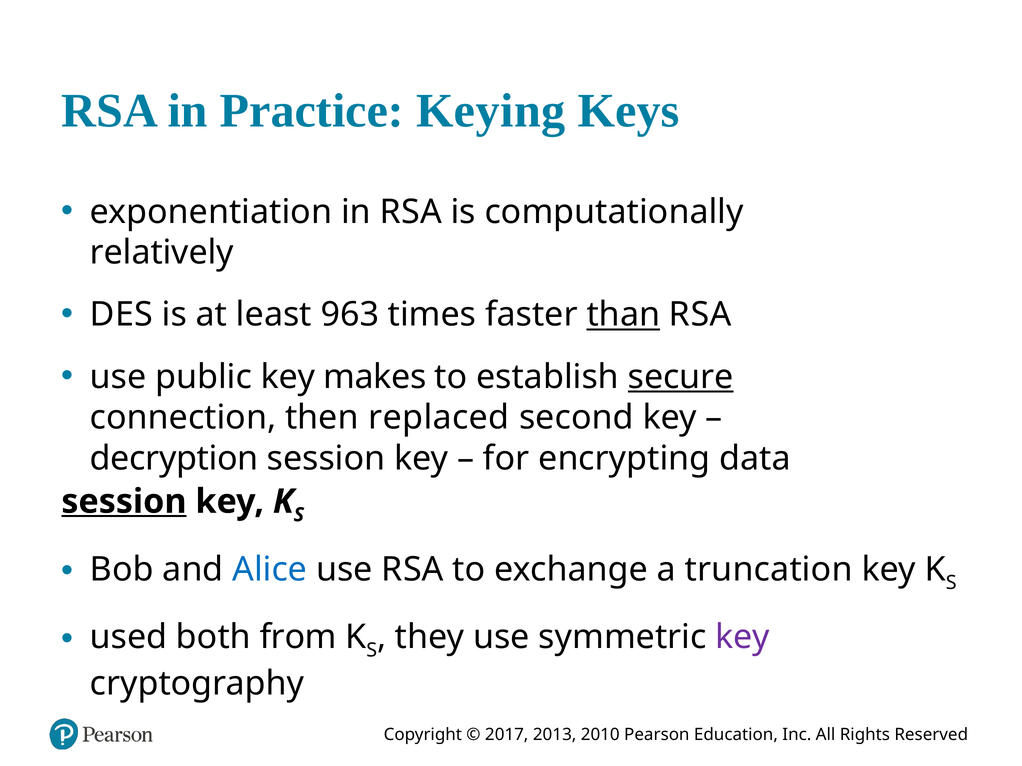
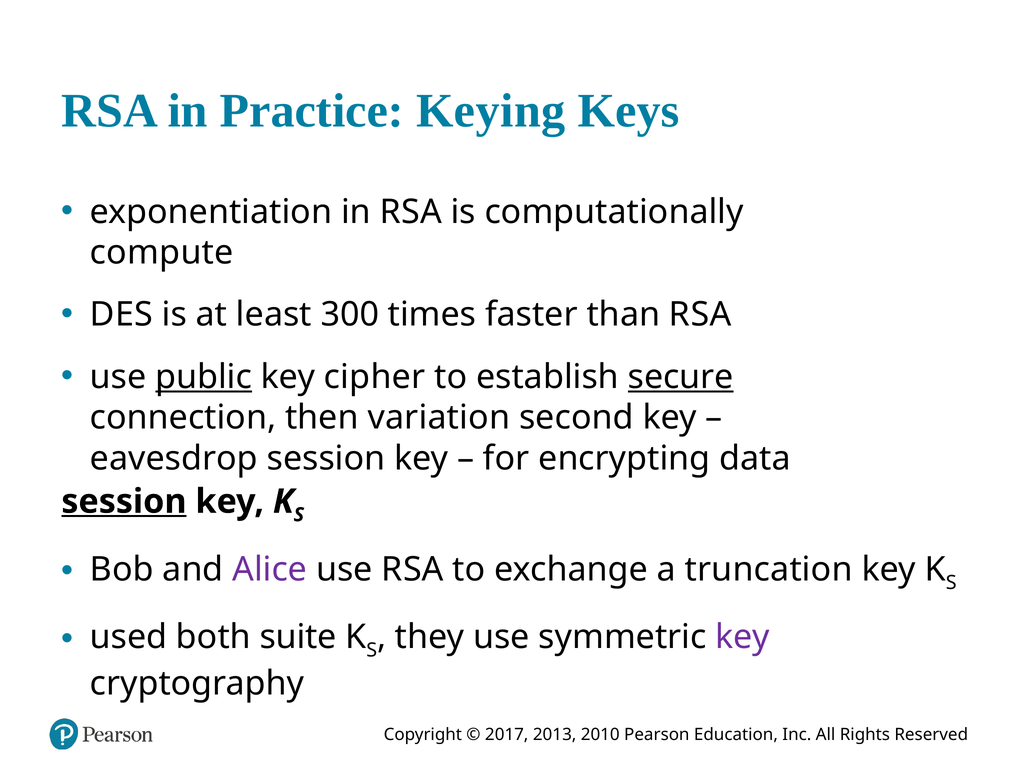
relatively: relatively -> compute
963: 963 -> 300
than underline: present -> none
public underline: none -> present
makes: makes -> cipher
replaced: replaced -> variation
decryption: decryption -> eavesdrop
Alice colour: blue -> purple
from: from -> suite
